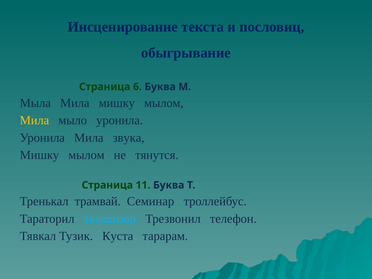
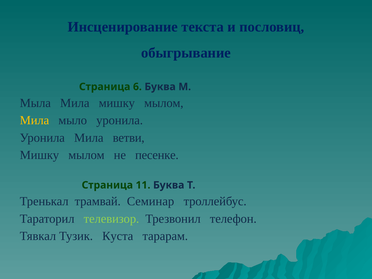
звука: звука -> ветви
тянутся: тянутся -> песенке
телевизор colour: light blue -> light green
